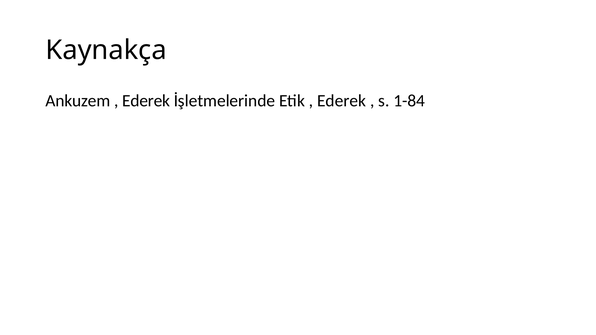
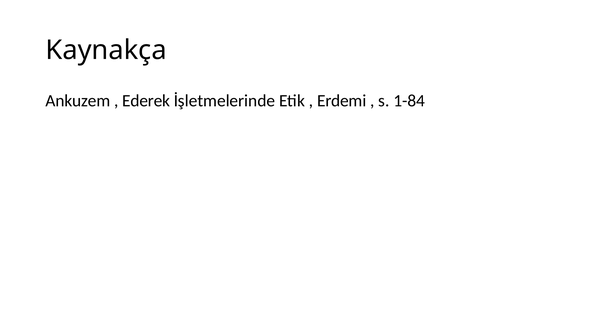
Ederek at (342, 101): Ederek -> Erdemi
